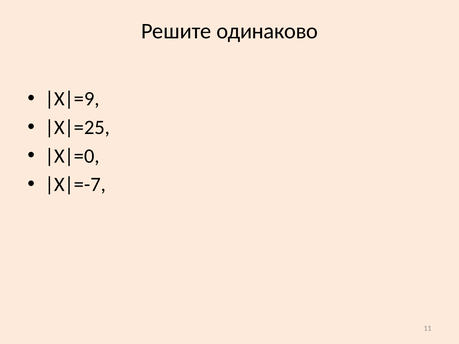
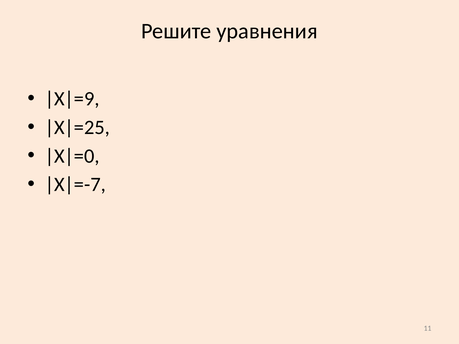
одинаково: одинаково -> уравнения
